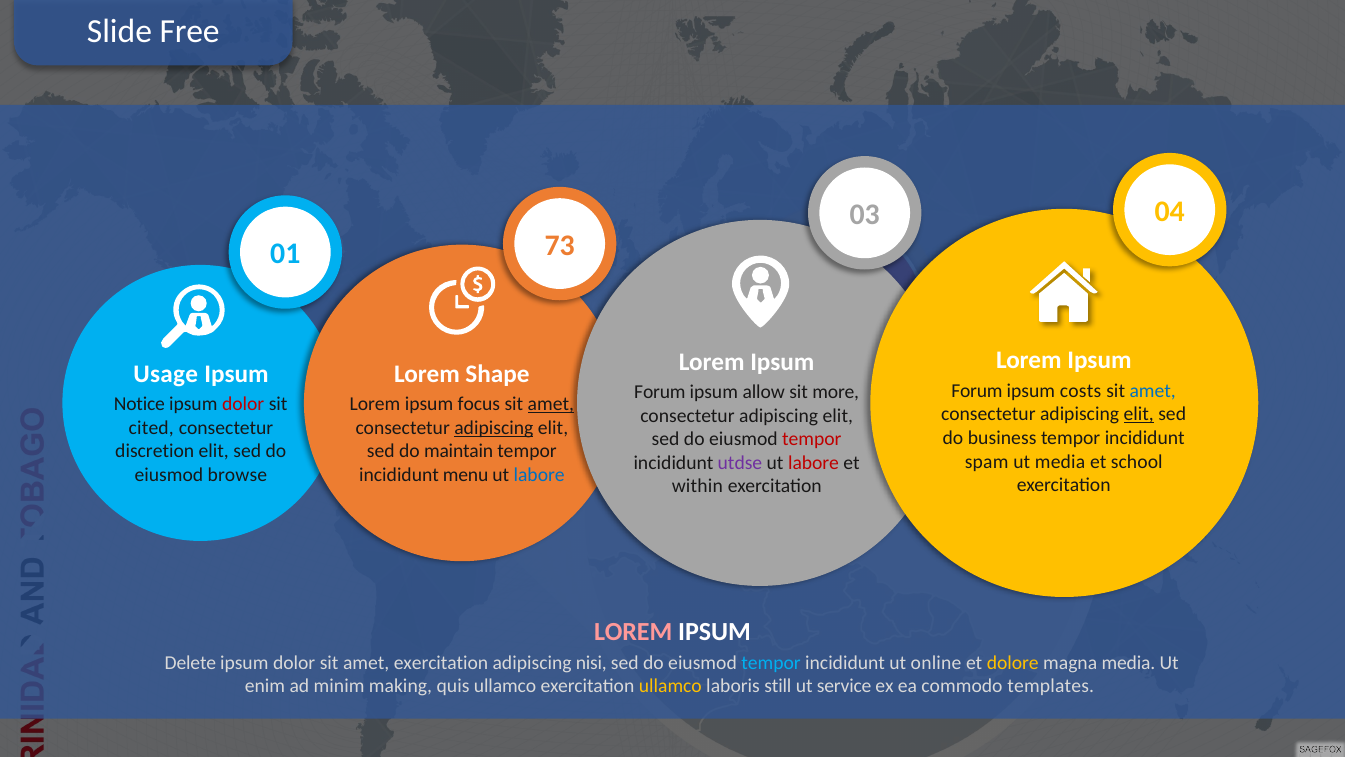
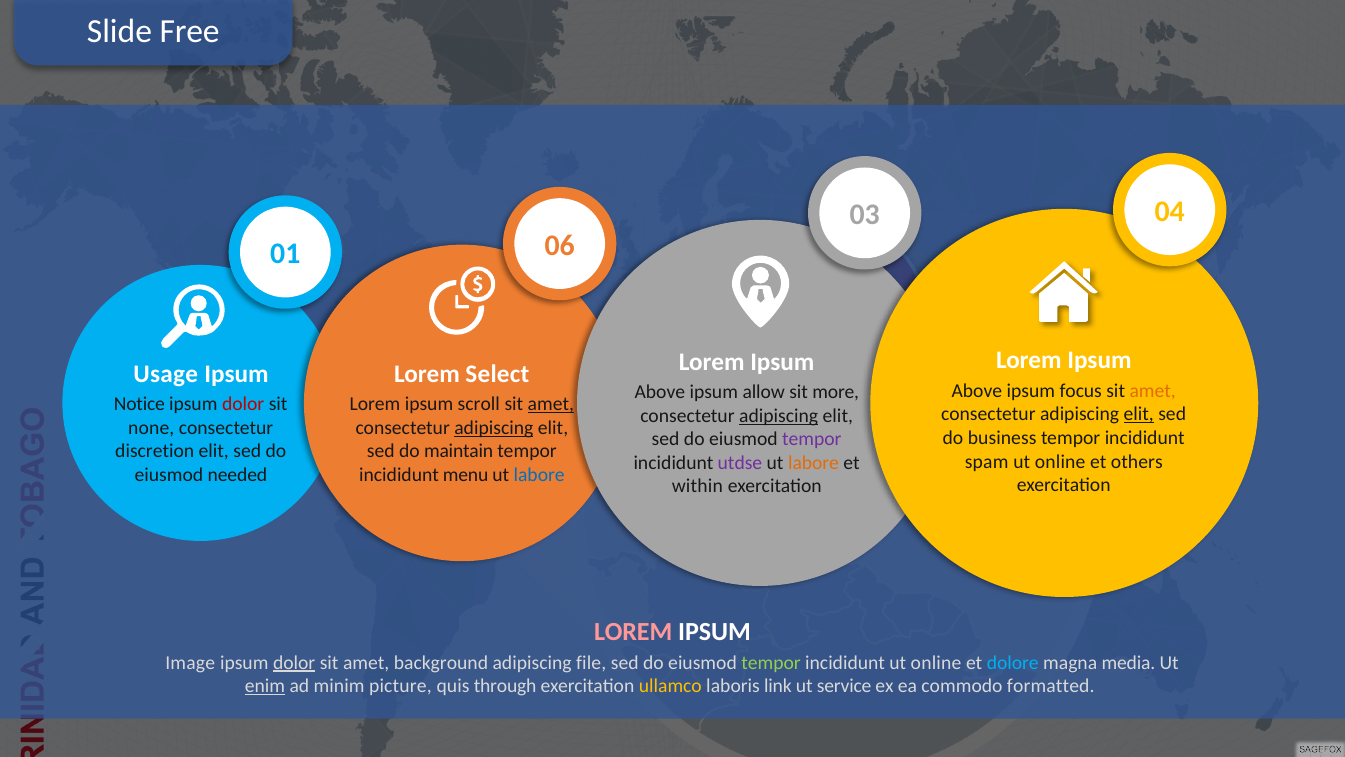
73: 73 -> 06
Shape: Shape -> Select
Forum at (977, 391): Forum -> Above
costs: costs -> focus
amet at (1153, 391) colour: blue -> orange
Forum at (660, 392): Forum -> Above
focus: focus -> scroll
adipiscing at (779, 416) underline: none -> present
cited: cited -> none
tempor at (812, 439) colour: red -> purple
media at (1060, 461): media -> online
school: school -> others
labore at (814, 463) colour: red -> orange
browse: browse -> needed
Delete: Delete -> Image
dolor at (294, 662) underline: none -> present
amet exercitation: exercitation -> background
nisi: nisi -> file
tempor at (771, 662) colour: light blue -> light green
dolore colour: yellow -> light blue
enim underline: none -> present
making: making -> picture
quis ullamco: ullamco -> through
still: still -> link
templates: templates -> formatted
